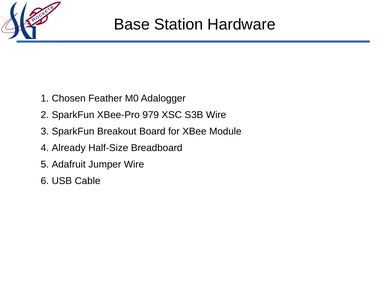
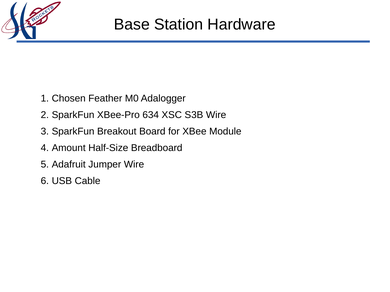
979: 979 -> 634
Already: Already -> Amount
